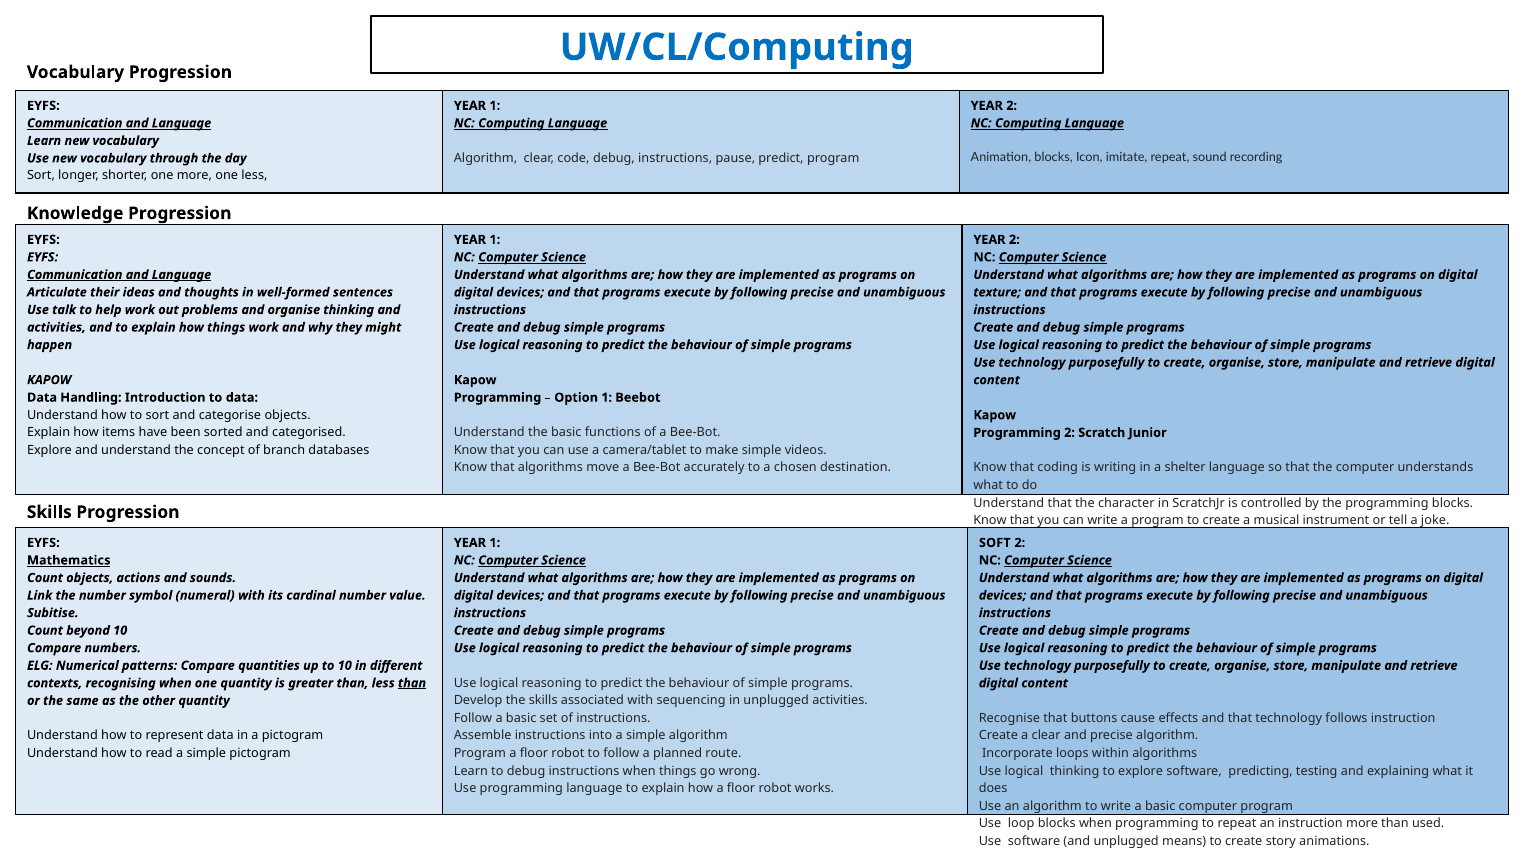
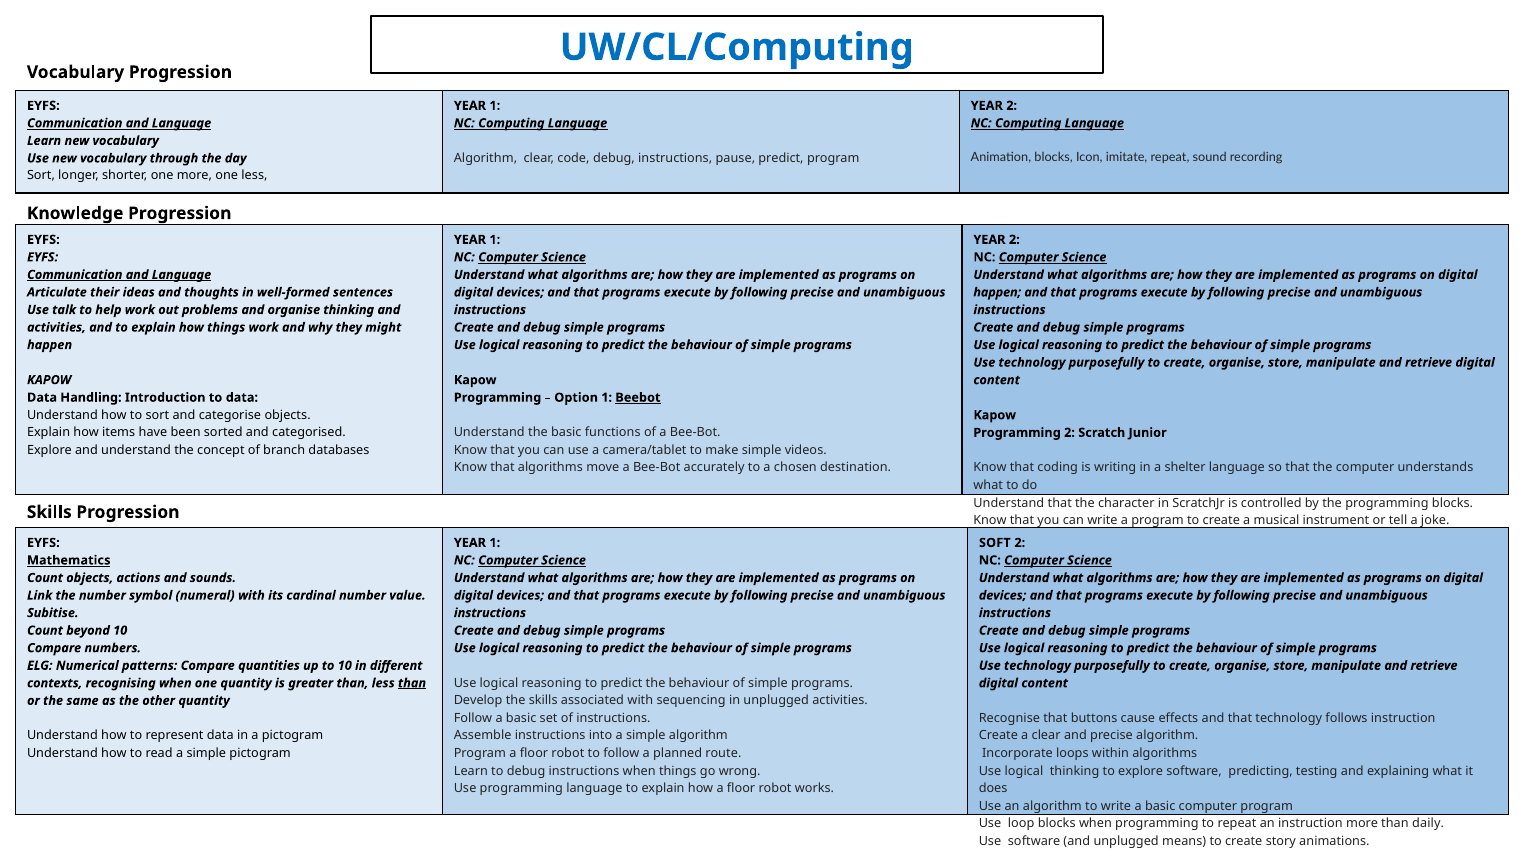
texture at (997, 292): texture -> happen
Beebot underline: none -> present
used: used -> daily
